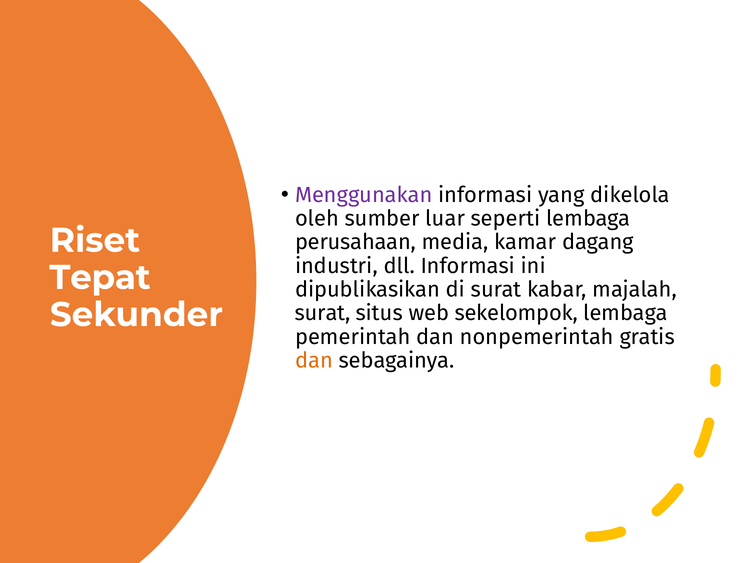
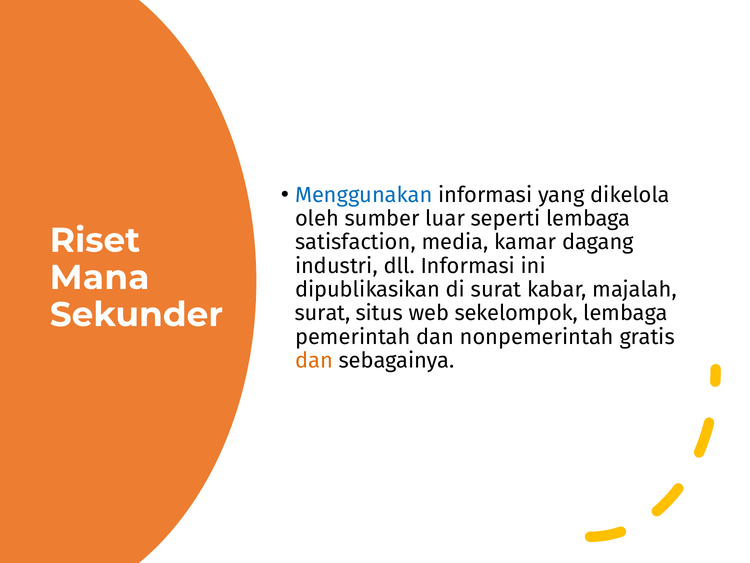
Menggunakan colour: purple -> blue
perusahaan: perusahaan -> satisfaction
Tepat: Tepat -> Mana
